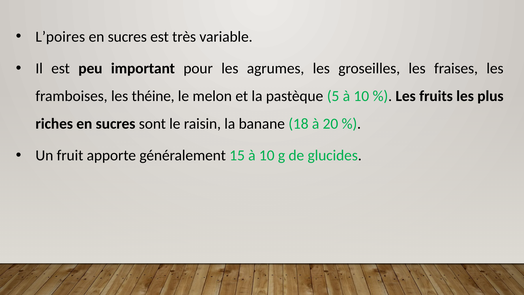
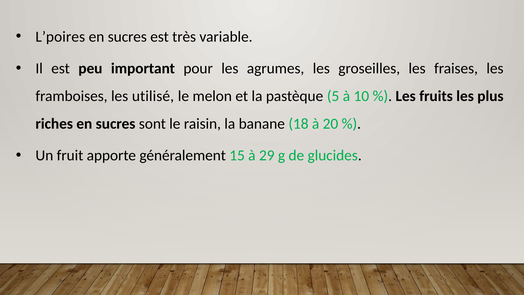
théine: théine -> utilisé
15 à 10: 10 -> 29
